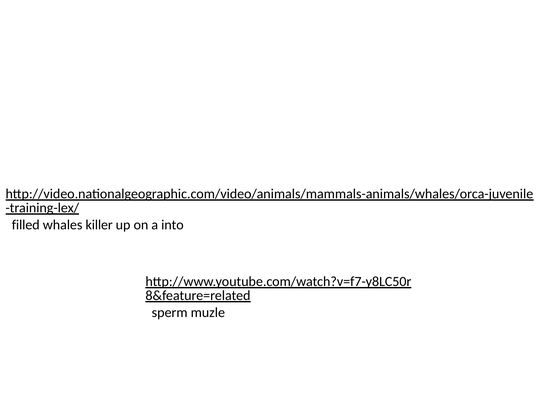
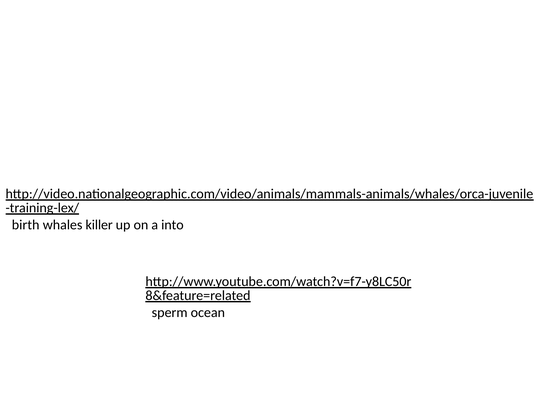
filled: filled -> birth
muzle: muzle -> ocean
